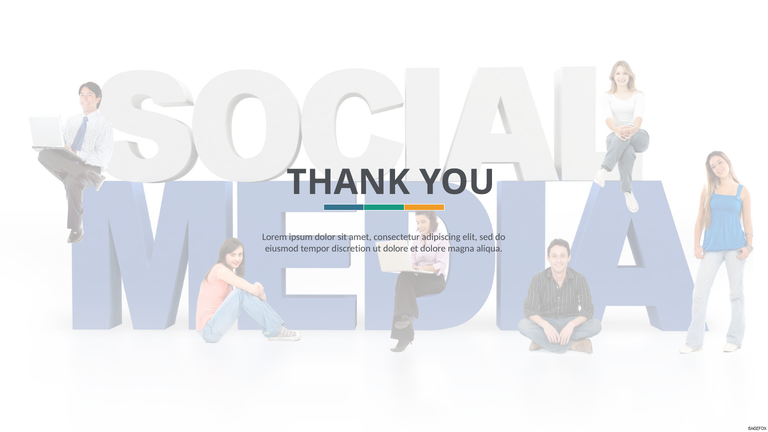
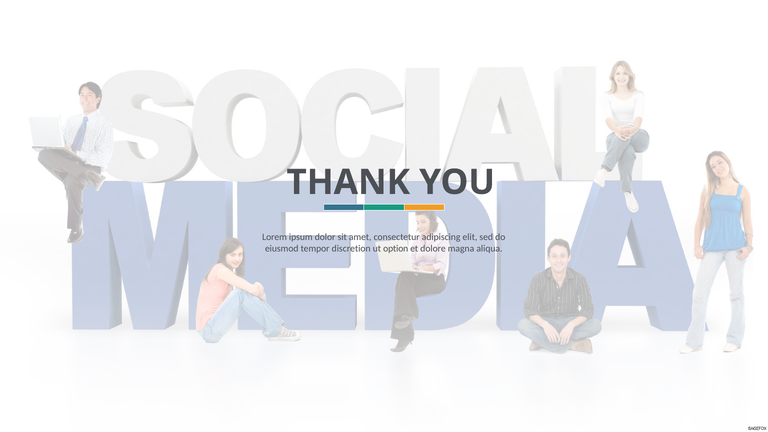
ut dolore: dolore -> option
